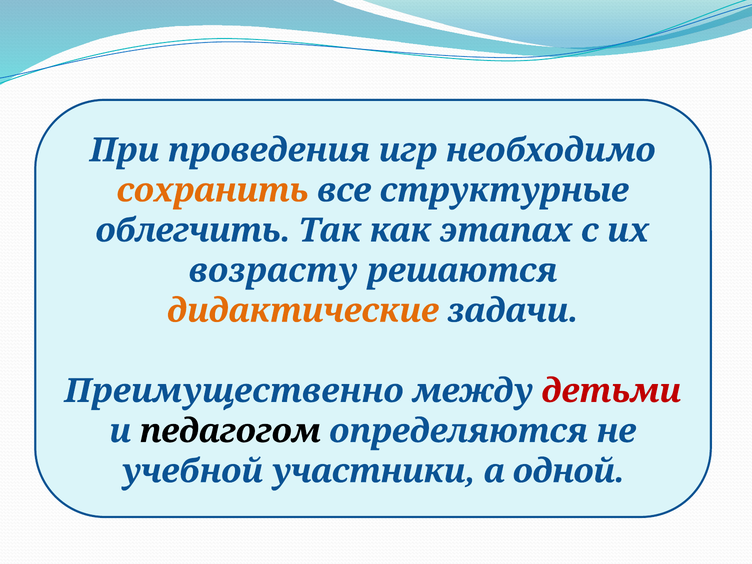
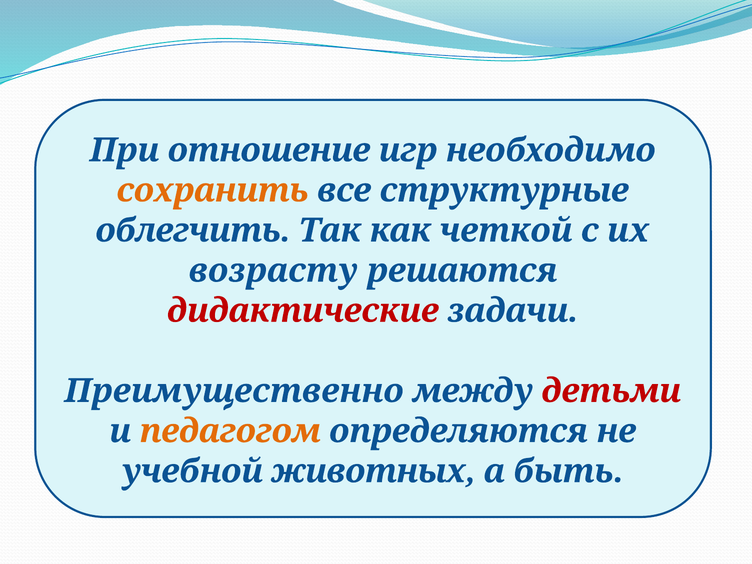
проведения: проведения -> отношение
этапах: этапах -> четкой
дидактические colour: orange -> red
педагогом colour: black -> orange
участники: участники -> животных
одной: одной -> быть
